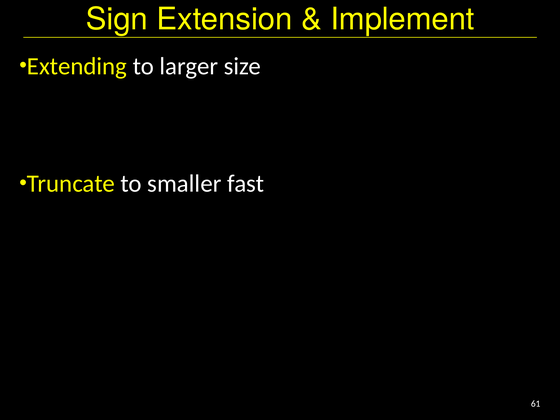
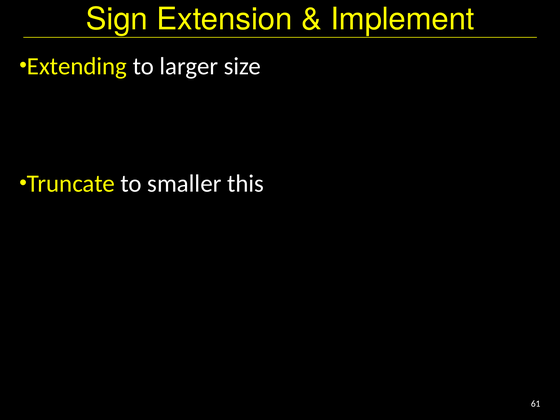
fast: fast -> this
